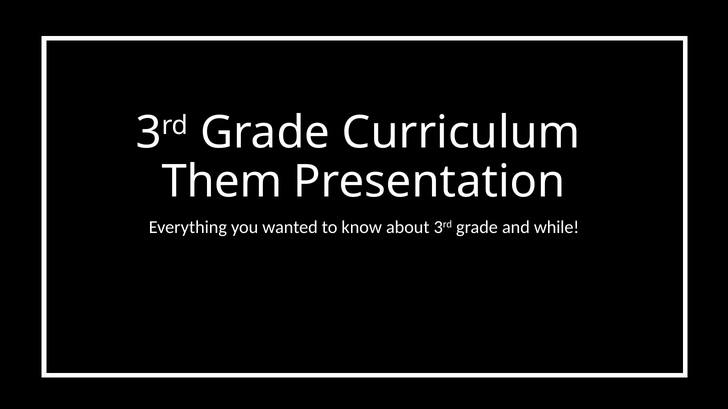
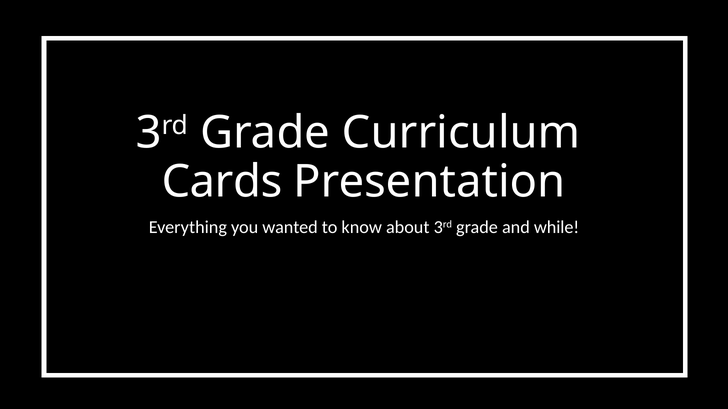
Them: Them -> Cards
